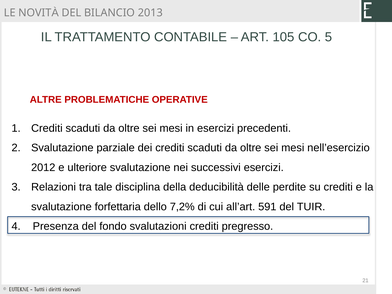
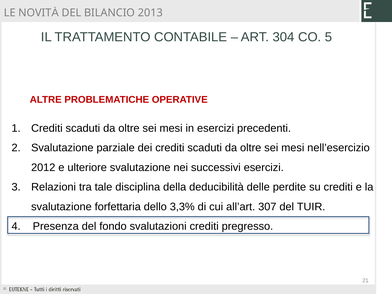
105: 105 -> 304
7,2%: 7,2% -> 3,3%
591: 591 -> 307
